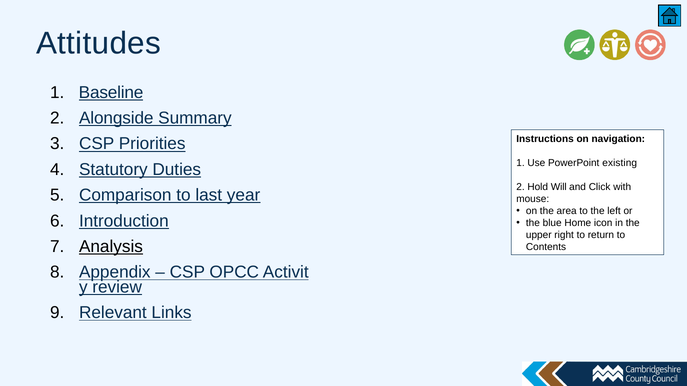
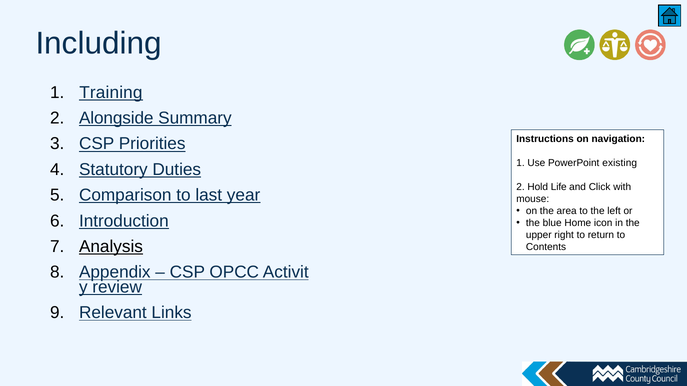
Attitudes: Attitudes -> Including
Baseline: Baseline -> Training
Will: Will -> Life
